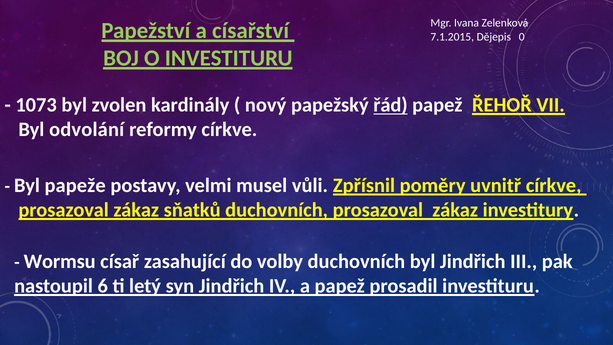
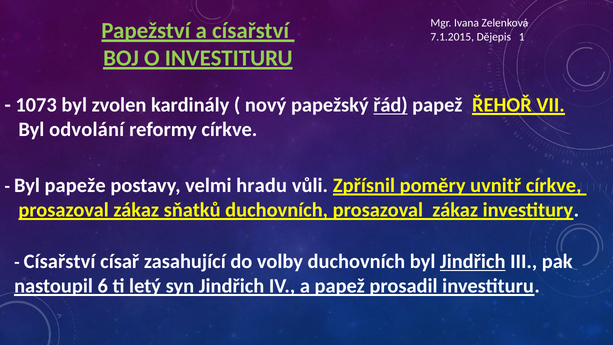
0: 0 -> 1
musel: musel -> hradu
Wormsu at (60, 261): Wormsu -> Císařství
Jindřich at (473, 261) underline: none -> present
